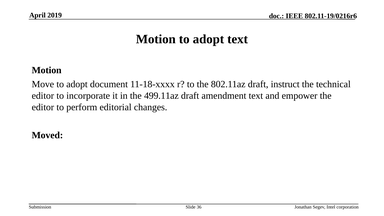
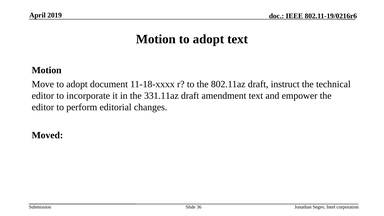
499.11az: 499.11az -> 331.11az
